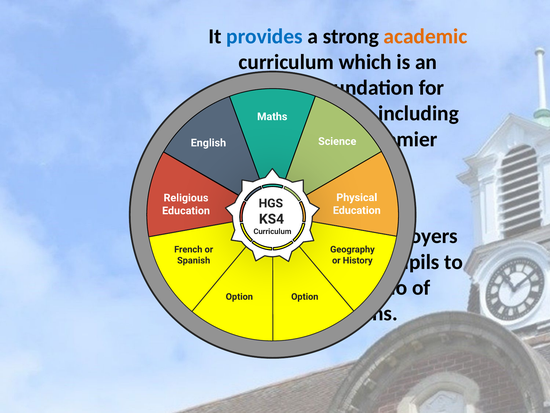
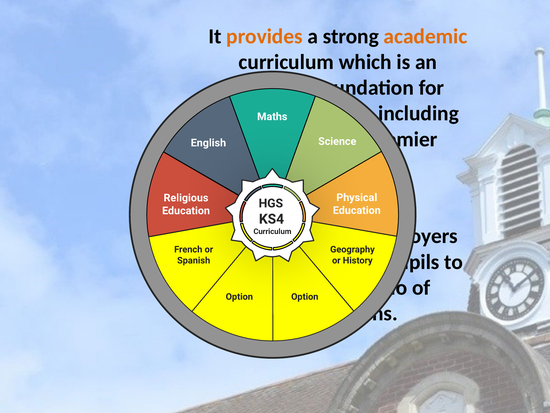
provides colour: blue -> orange
